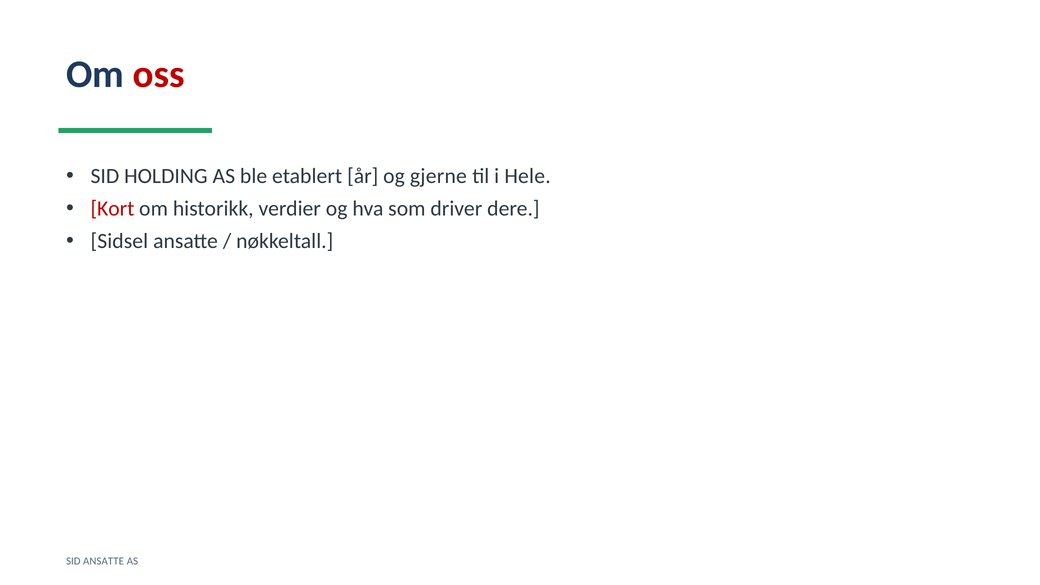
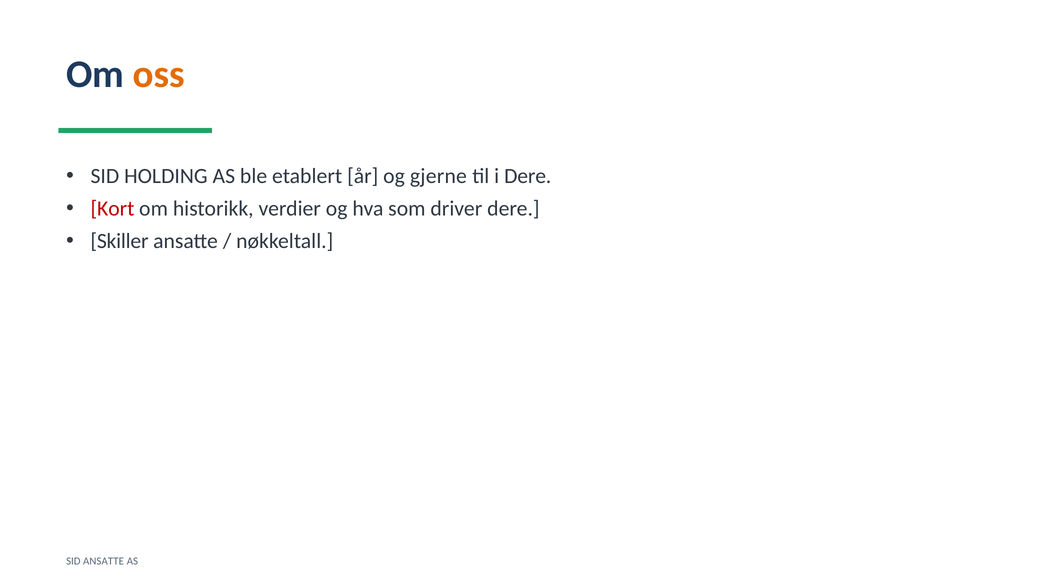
oss colour: red -> orange
i Hele: Hele -> Dere
Sidsel: Sidsel -> Skiller
